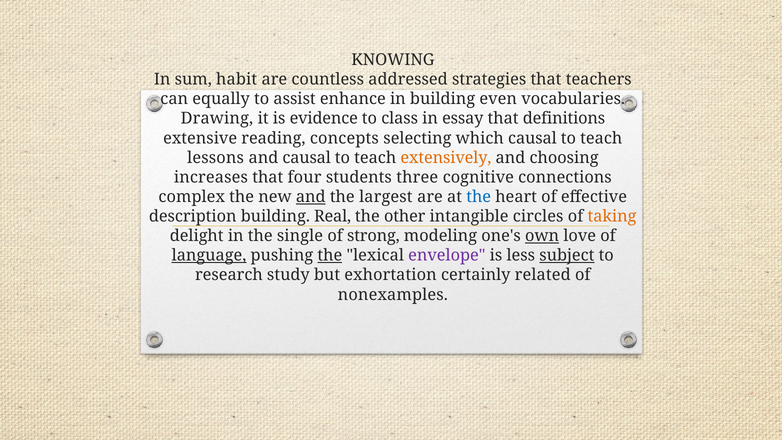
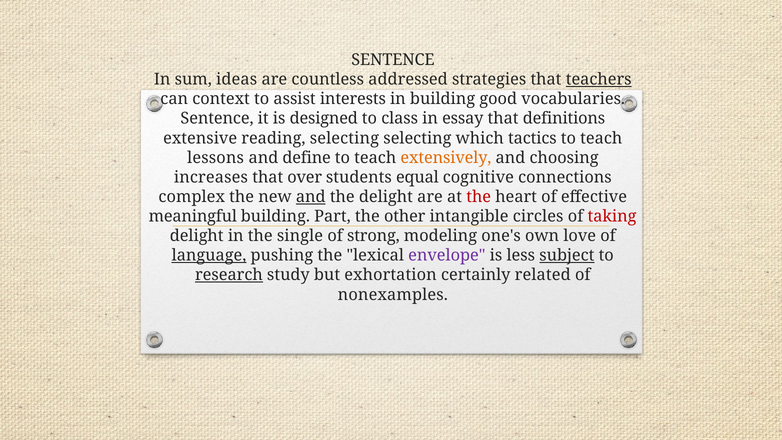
KNOWING at (393, 60): KNOWING -> SENTENCE
habit: habit -> ideas
teachers underline: none -> present
equally: equally -> context
enhance: enhance -> interests
even: even -> good
Drawing at (217, 119): Drawing -> Sentence
evidence: evidence -> designed
reading concepts: concepts -> selecting
which causal: causal -> tactics
and causal: causal -> define
four: four -> over
three: three -> equal
the largest: largest -> delight
the at (479, 197) colour: blue -> red
description: description -> meaningful
Real: Real -> Part
taking colour: orange -> red
own underline: present -> none
the at (330, 255) underline: present -> none
research underline: none -> present
